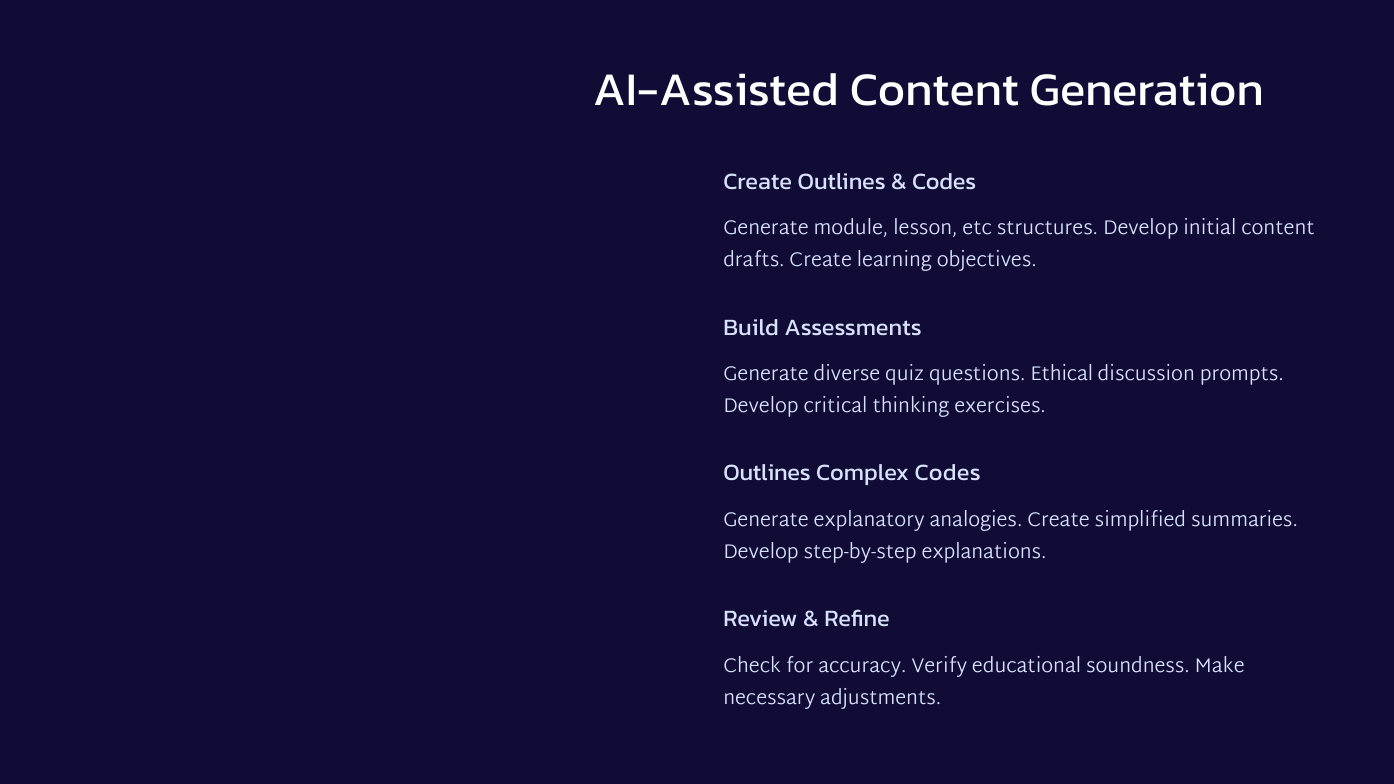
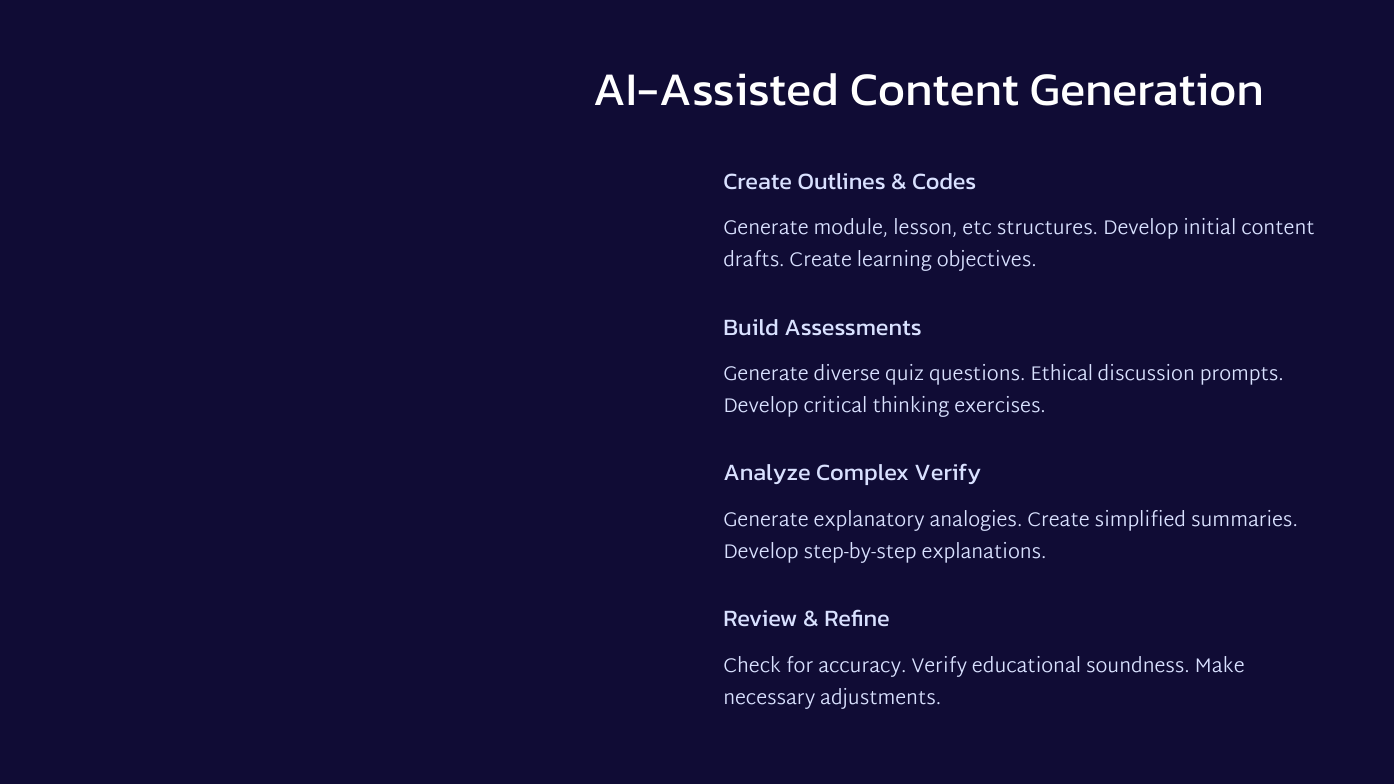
Outlines at (767, 473): Outlines -> Analyze
Complex Codes: Codes -> Verify
